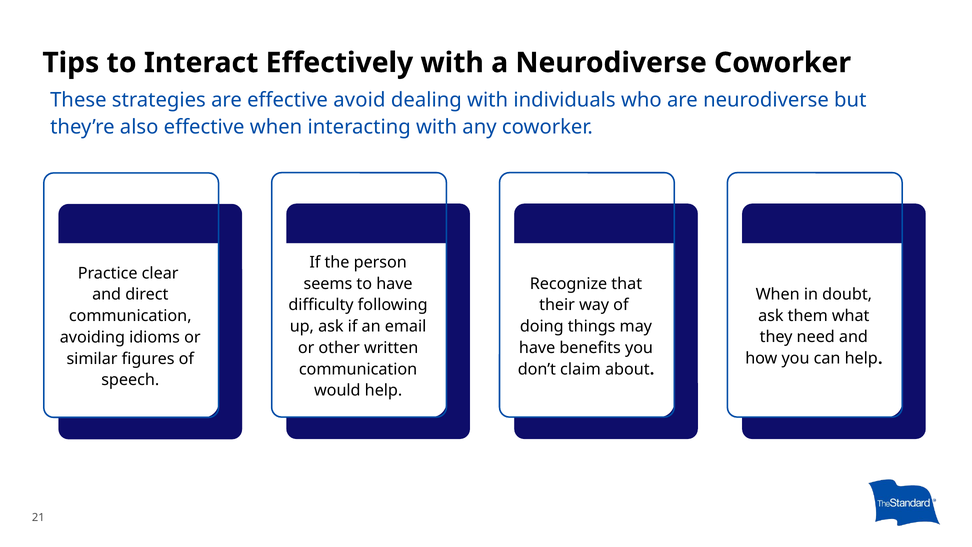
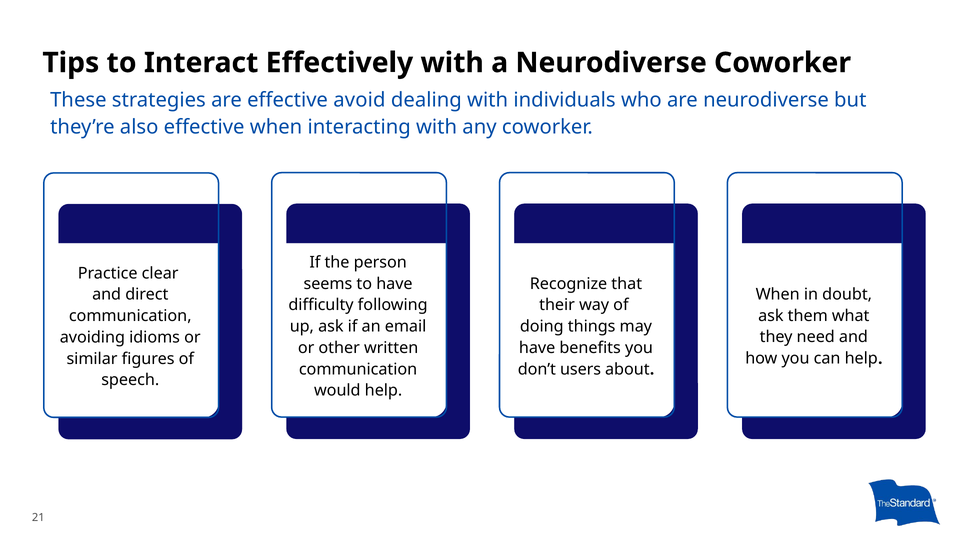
claim: claim -> users
